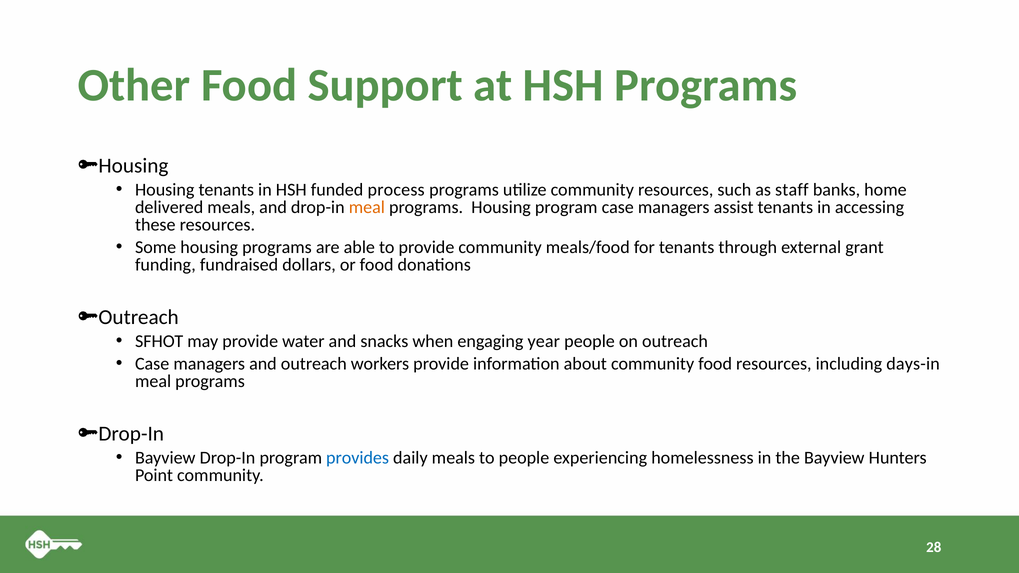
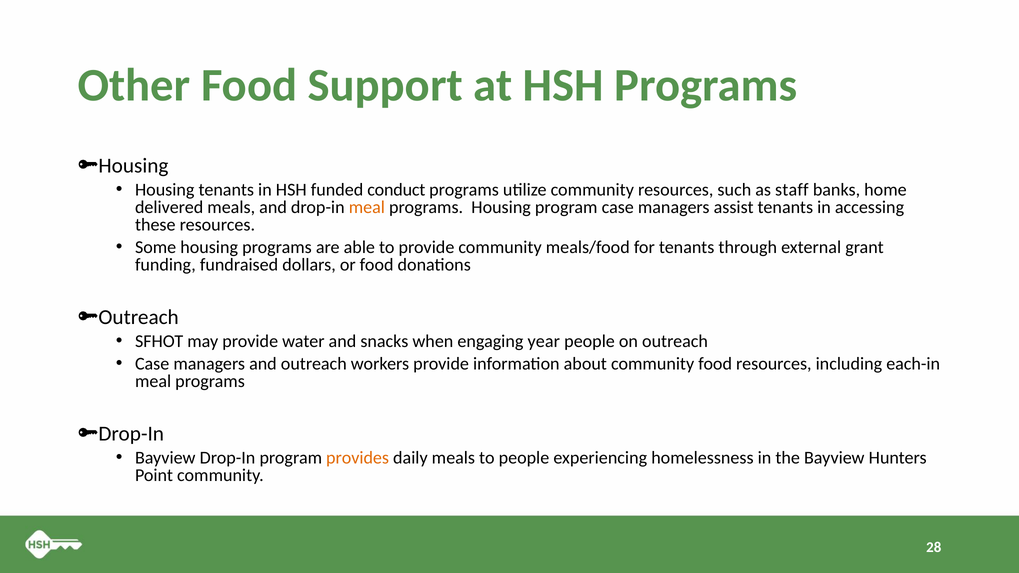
process: process -> conduct
days-in: days-in -> each-in
provides colour: blue -> orange
